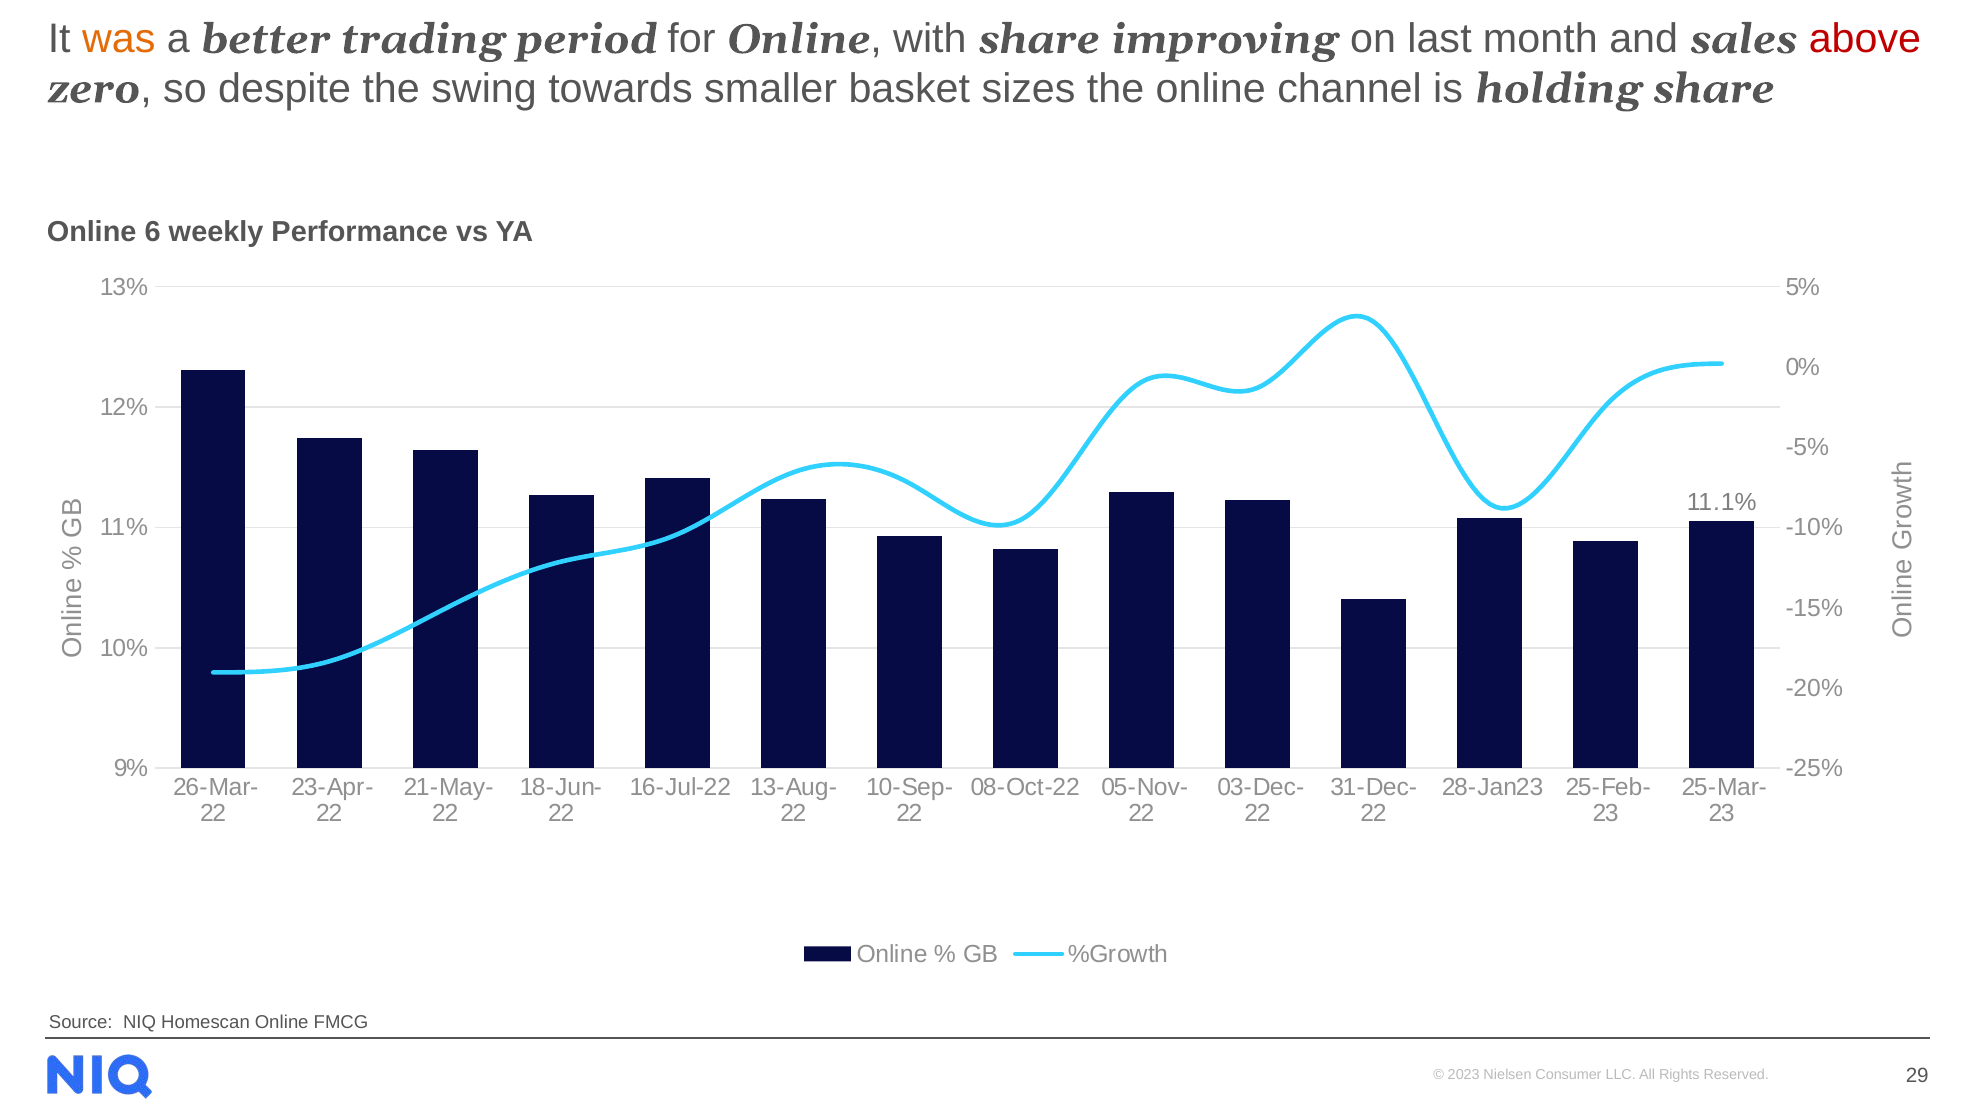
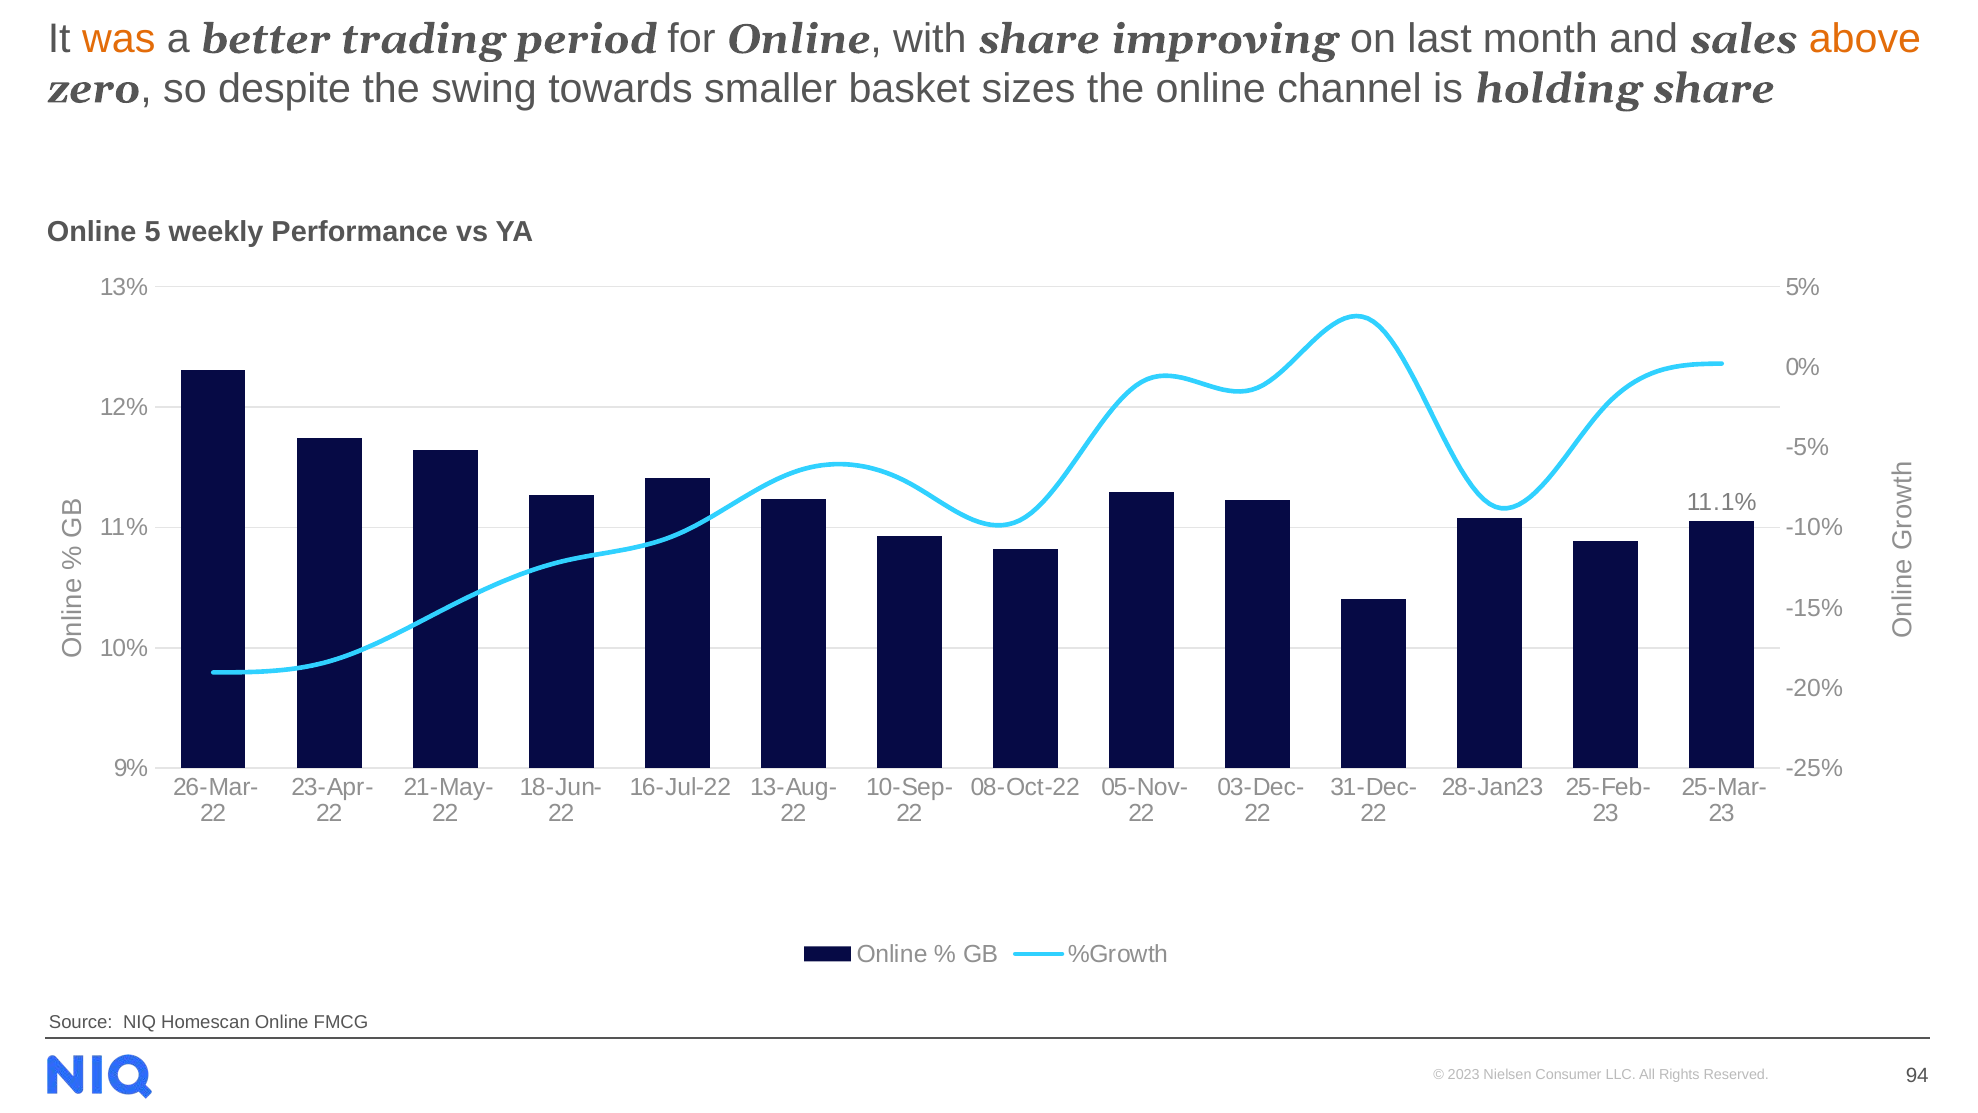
above colour: red -> orange
6: 6 -> 5
29: 29 -> 94
